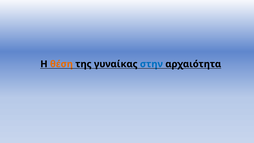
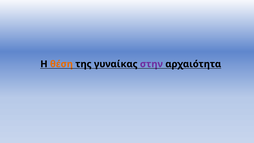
στην colour: blue -> purple
